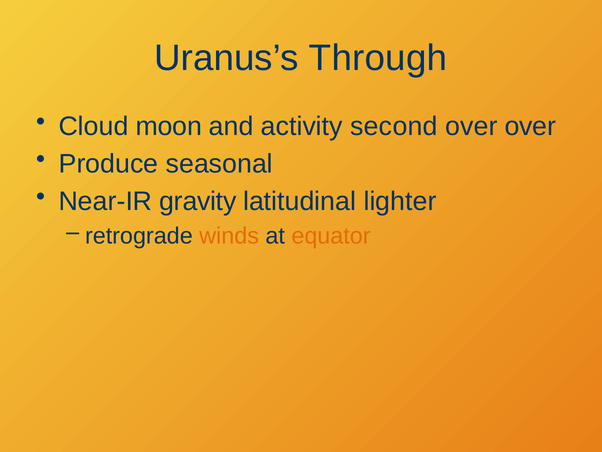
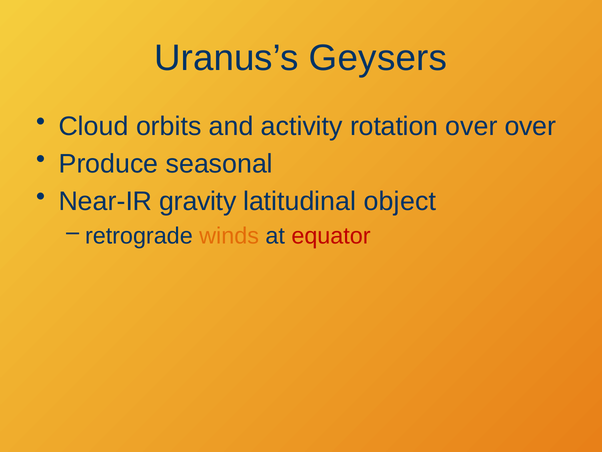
Through: Through -> Geysers
moon: moon -> orbits
second: second -> rotation
lighter: lighter -> object
equator colour: orange -> red
